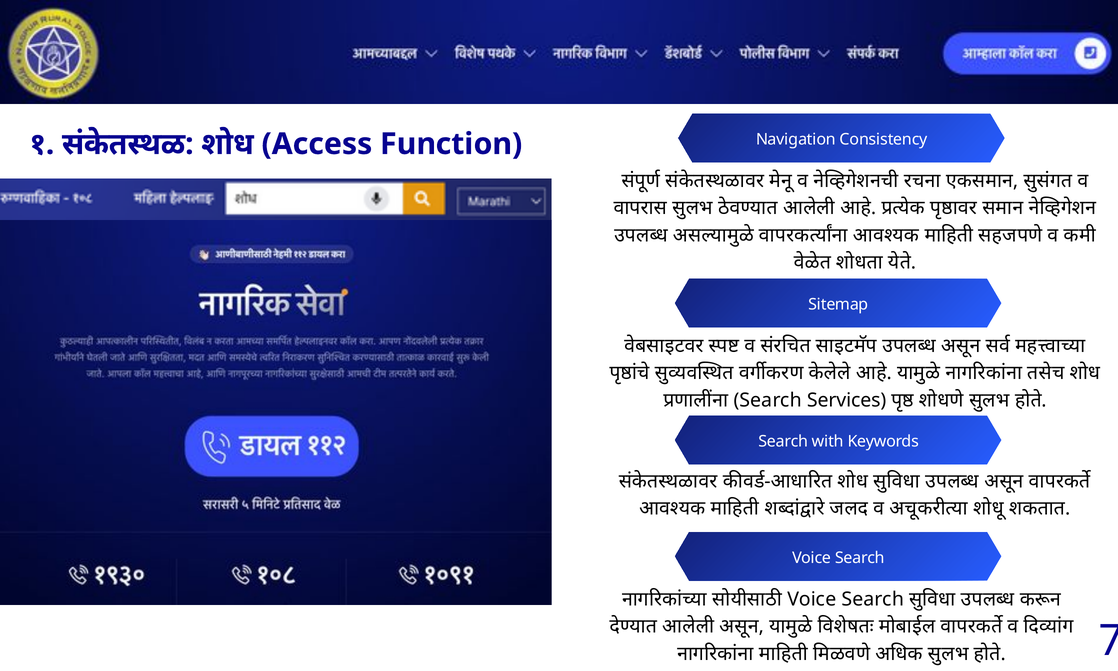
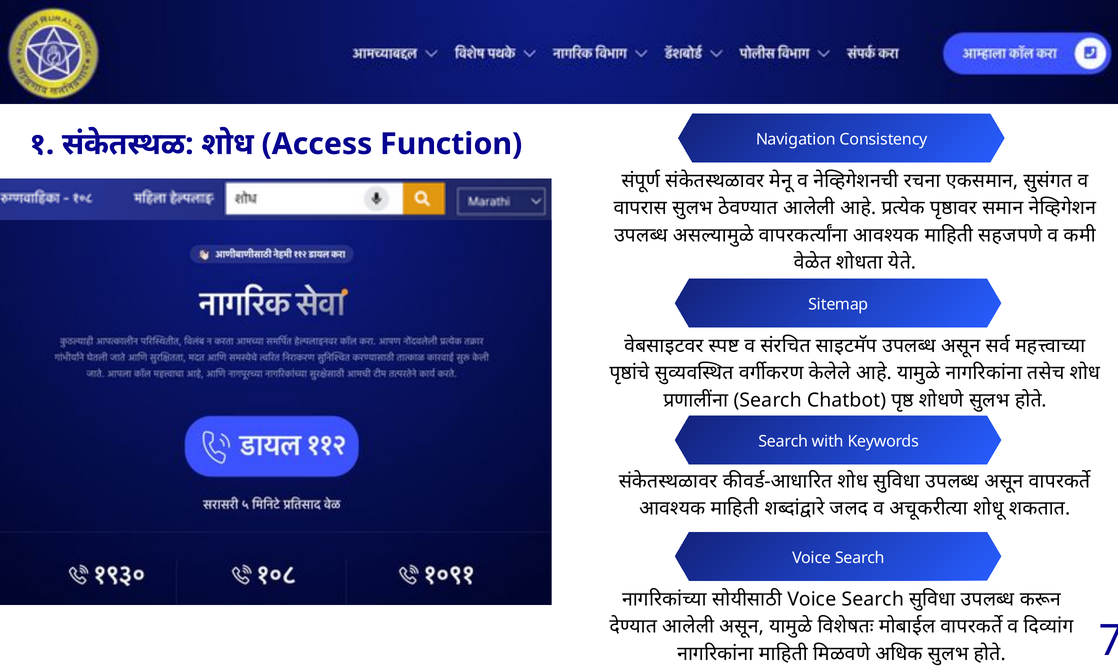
Services: Services -> Chatbot
